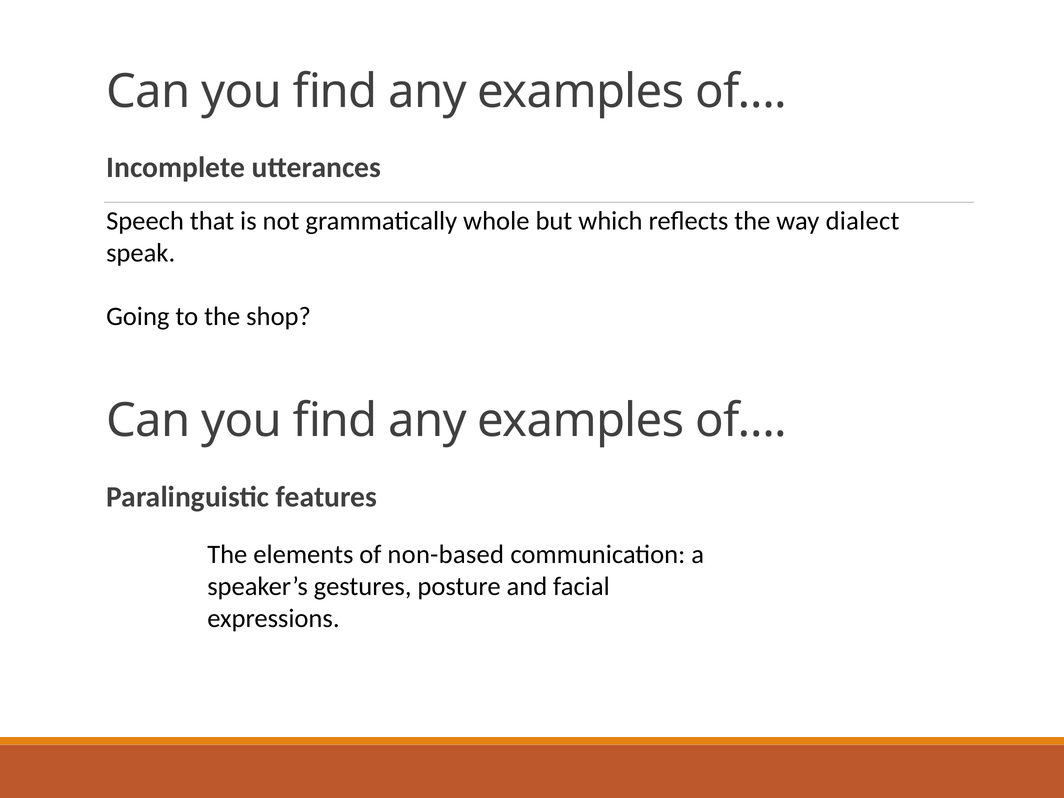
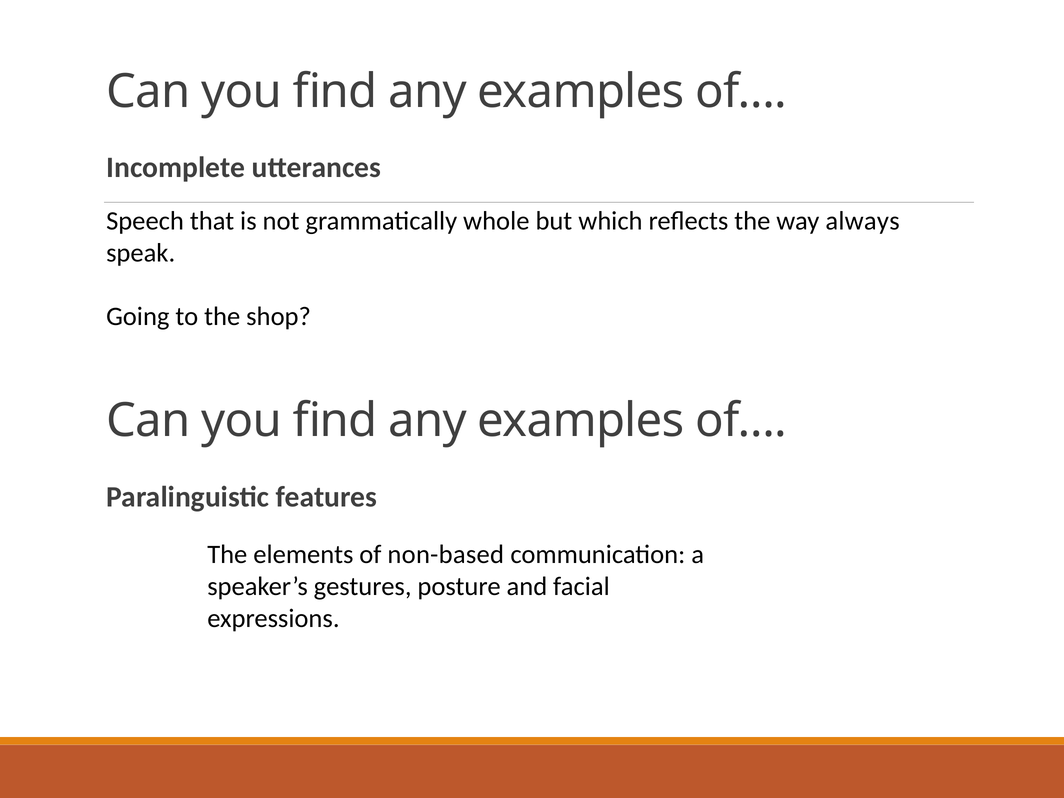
dialect: dialect -> always
